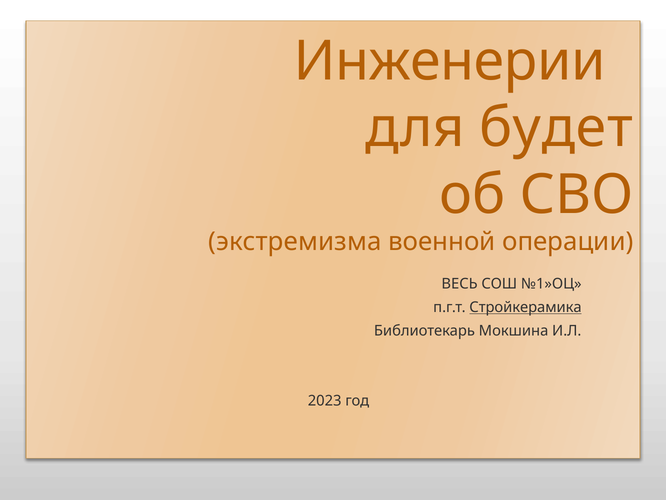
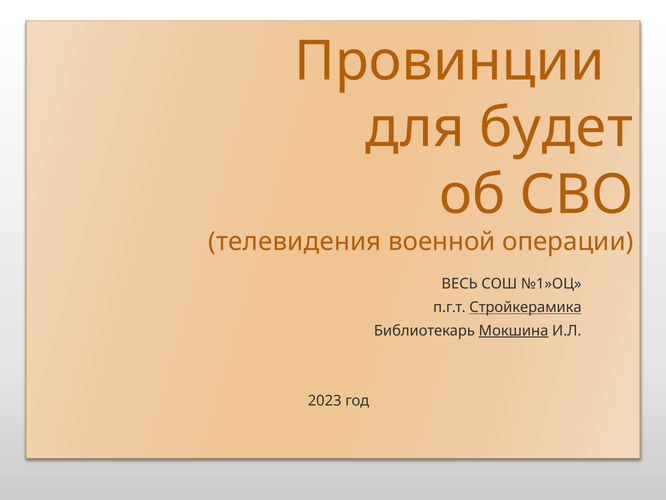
Инженерии: Инженерии -> Провинции
экстремизма: экстремизма -> телевидения
Мокшина underline: none -> present
